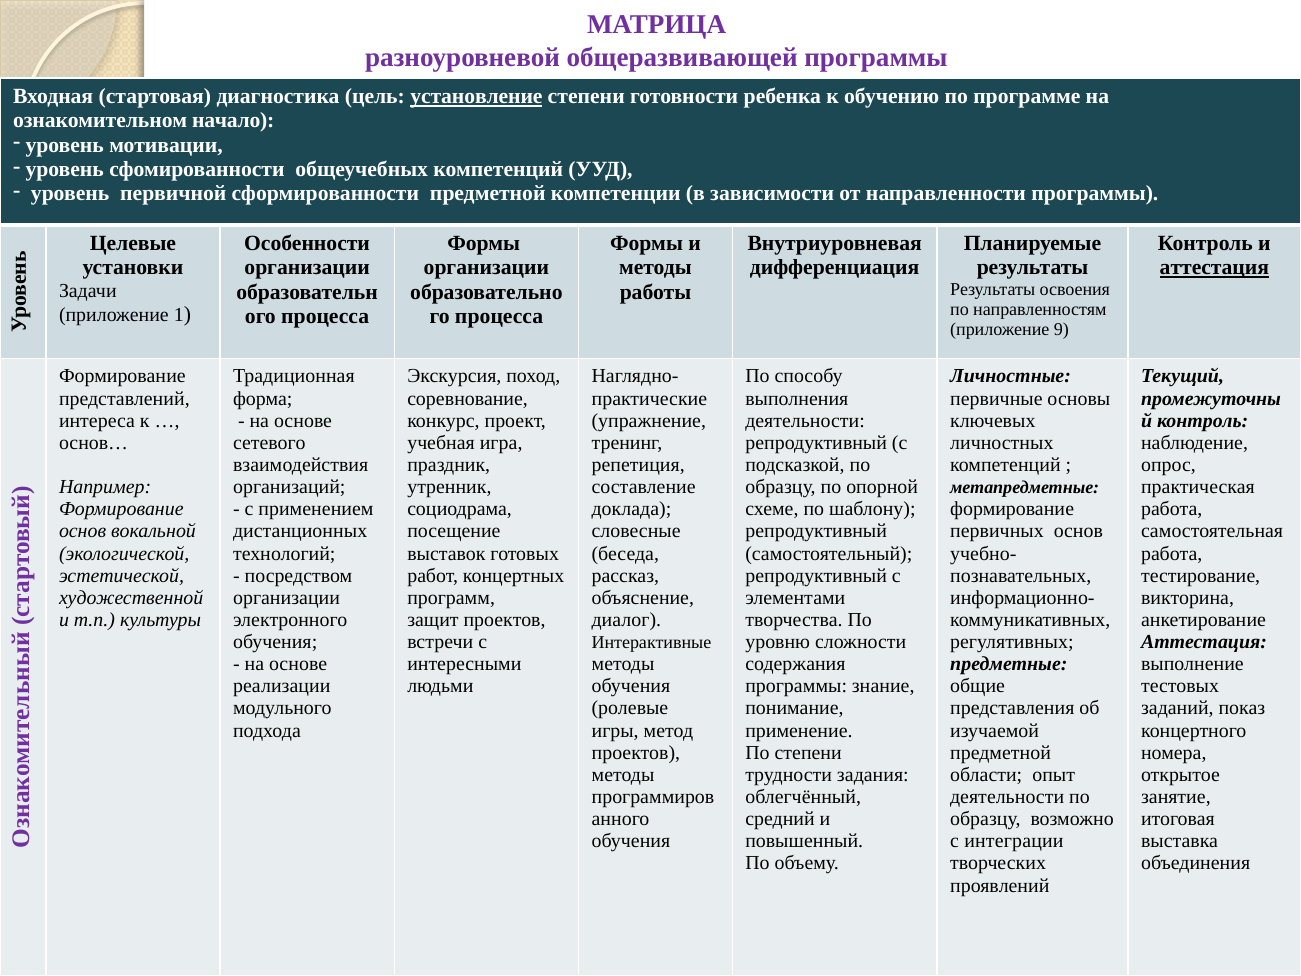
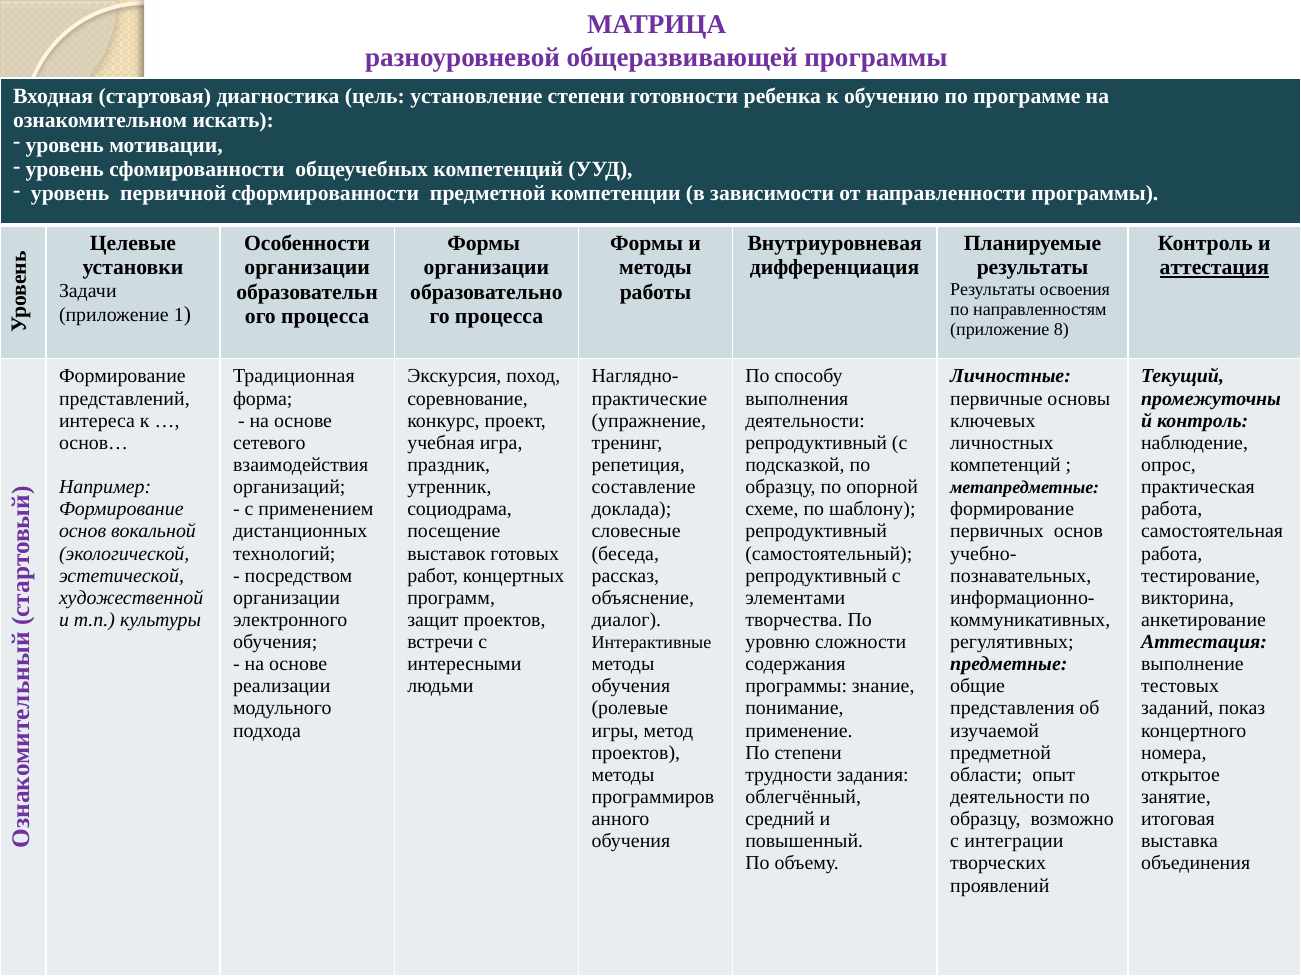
установление underline: present -> none
начало: начало -> искать
9: 9 -> 8
